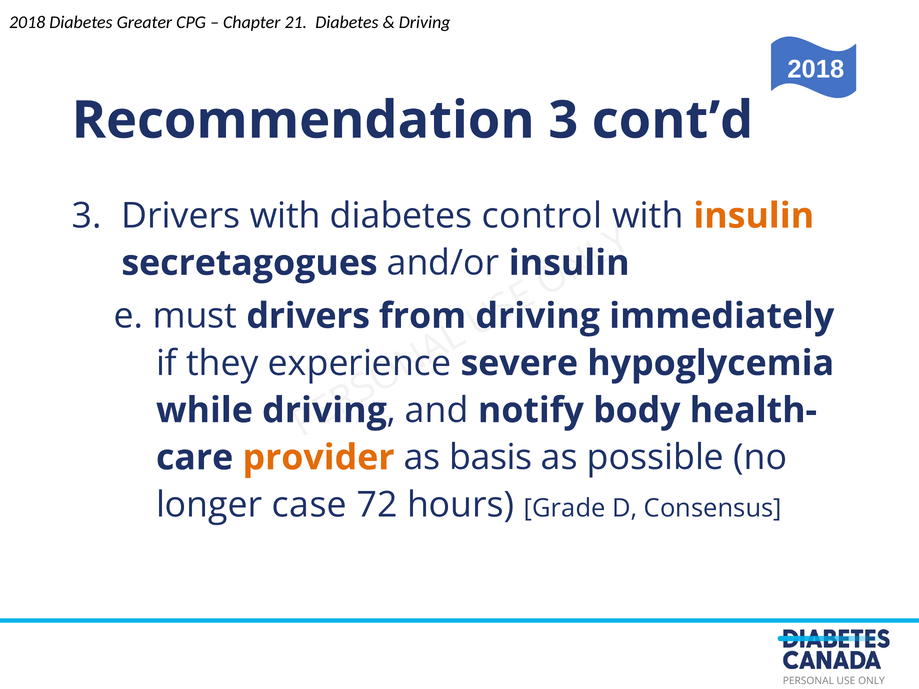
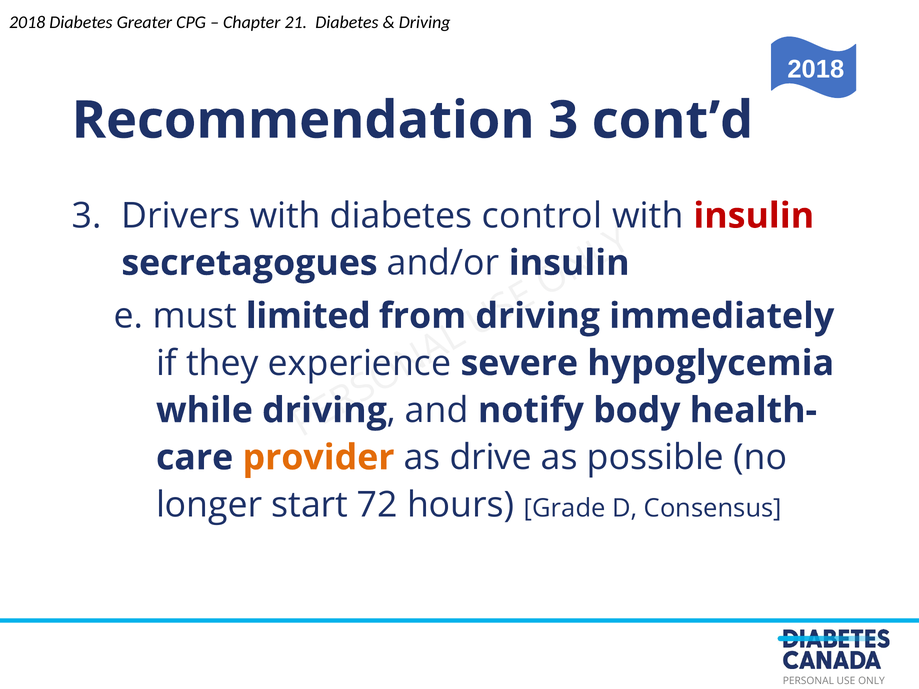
insulin at (754, 216) colour: orange -> red
must drivers: drivers -> limited
basis: basis -> drive
case: case -> start
